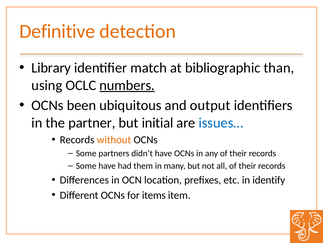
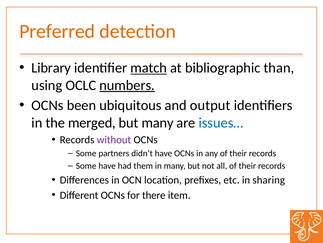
Definitive: Definitive -> Preferred
match underline: none -> present
partner: partner -> merged
but initial: initial -> many
without colour: orange -> purple
identify: identify -> sharing
items: items -> there
